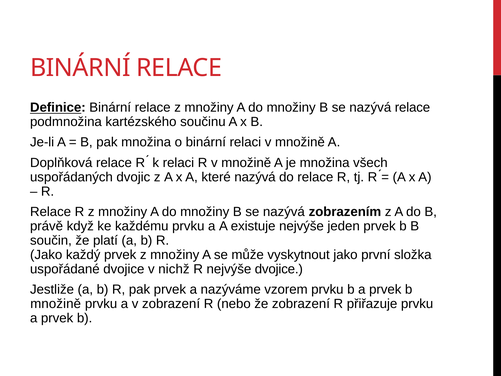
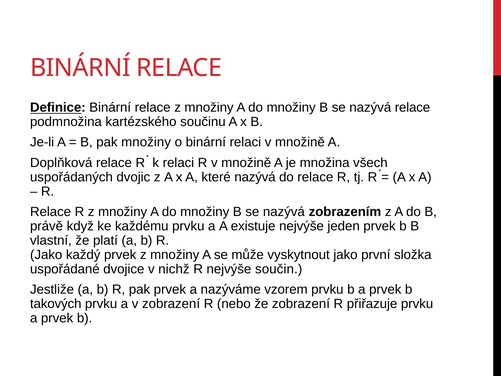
pak množina: množina -> množiny
součin: součin -> vlastní
nejvýše dvojice: dvojice -> součin
množině at (56, 304): množině -> takových
